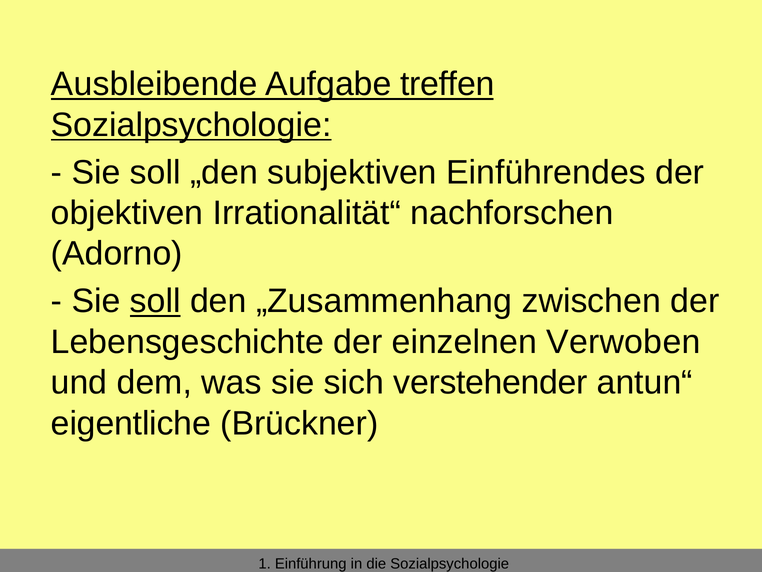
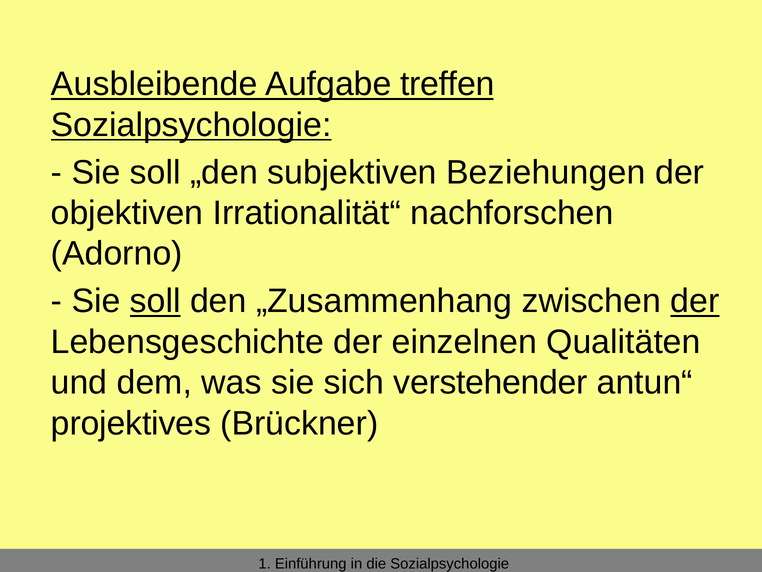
Einführendes: Einführendes -> Beziehungen
der at (695, 301) underline: none -> present
Verwoben: Verwoben -> Qualitäten
eigentliche: eigentliche -> projektives
